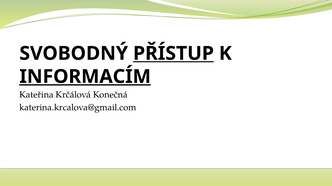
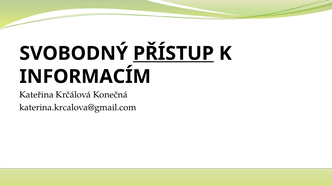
INFORMACÍM underline: present -> none
